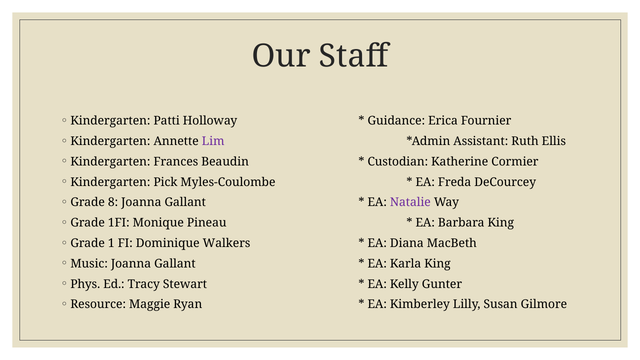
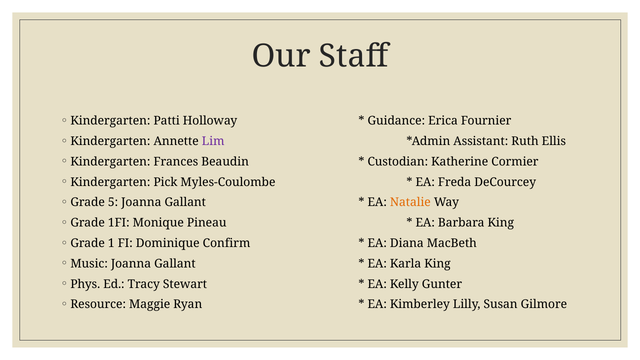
8: 8 -> 5
Natalie colour: purple -> orange
Walkers: Walkers -> Confirm
